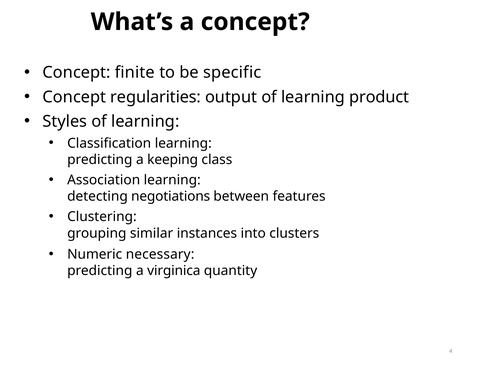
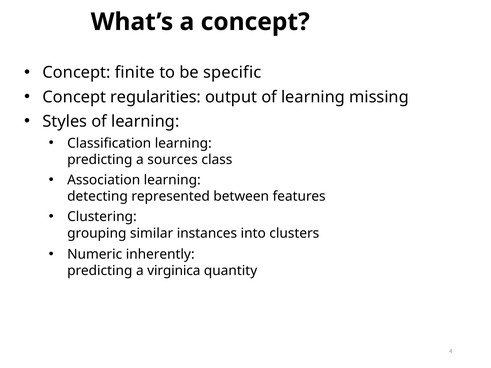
product: product -> missing
keeping: keeping -> sources
negotiations: negotiations -> represented
necessary: necessary -> inherently
